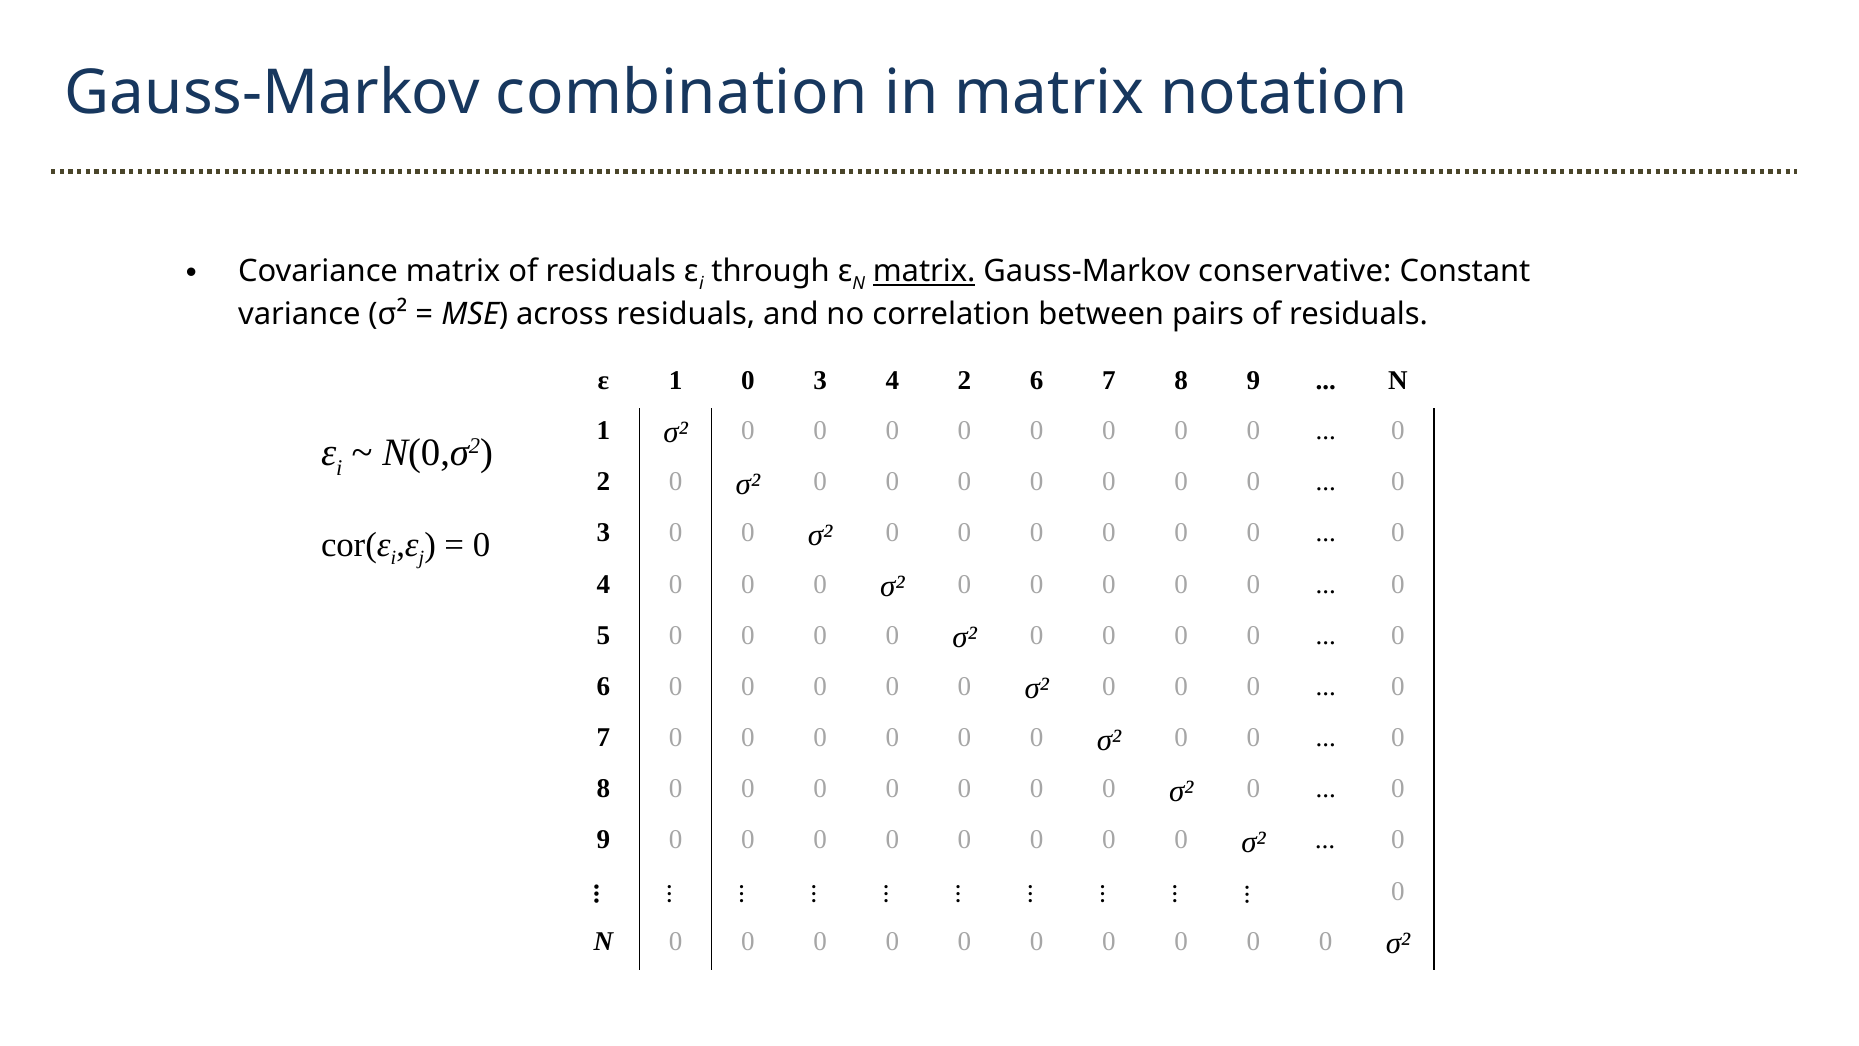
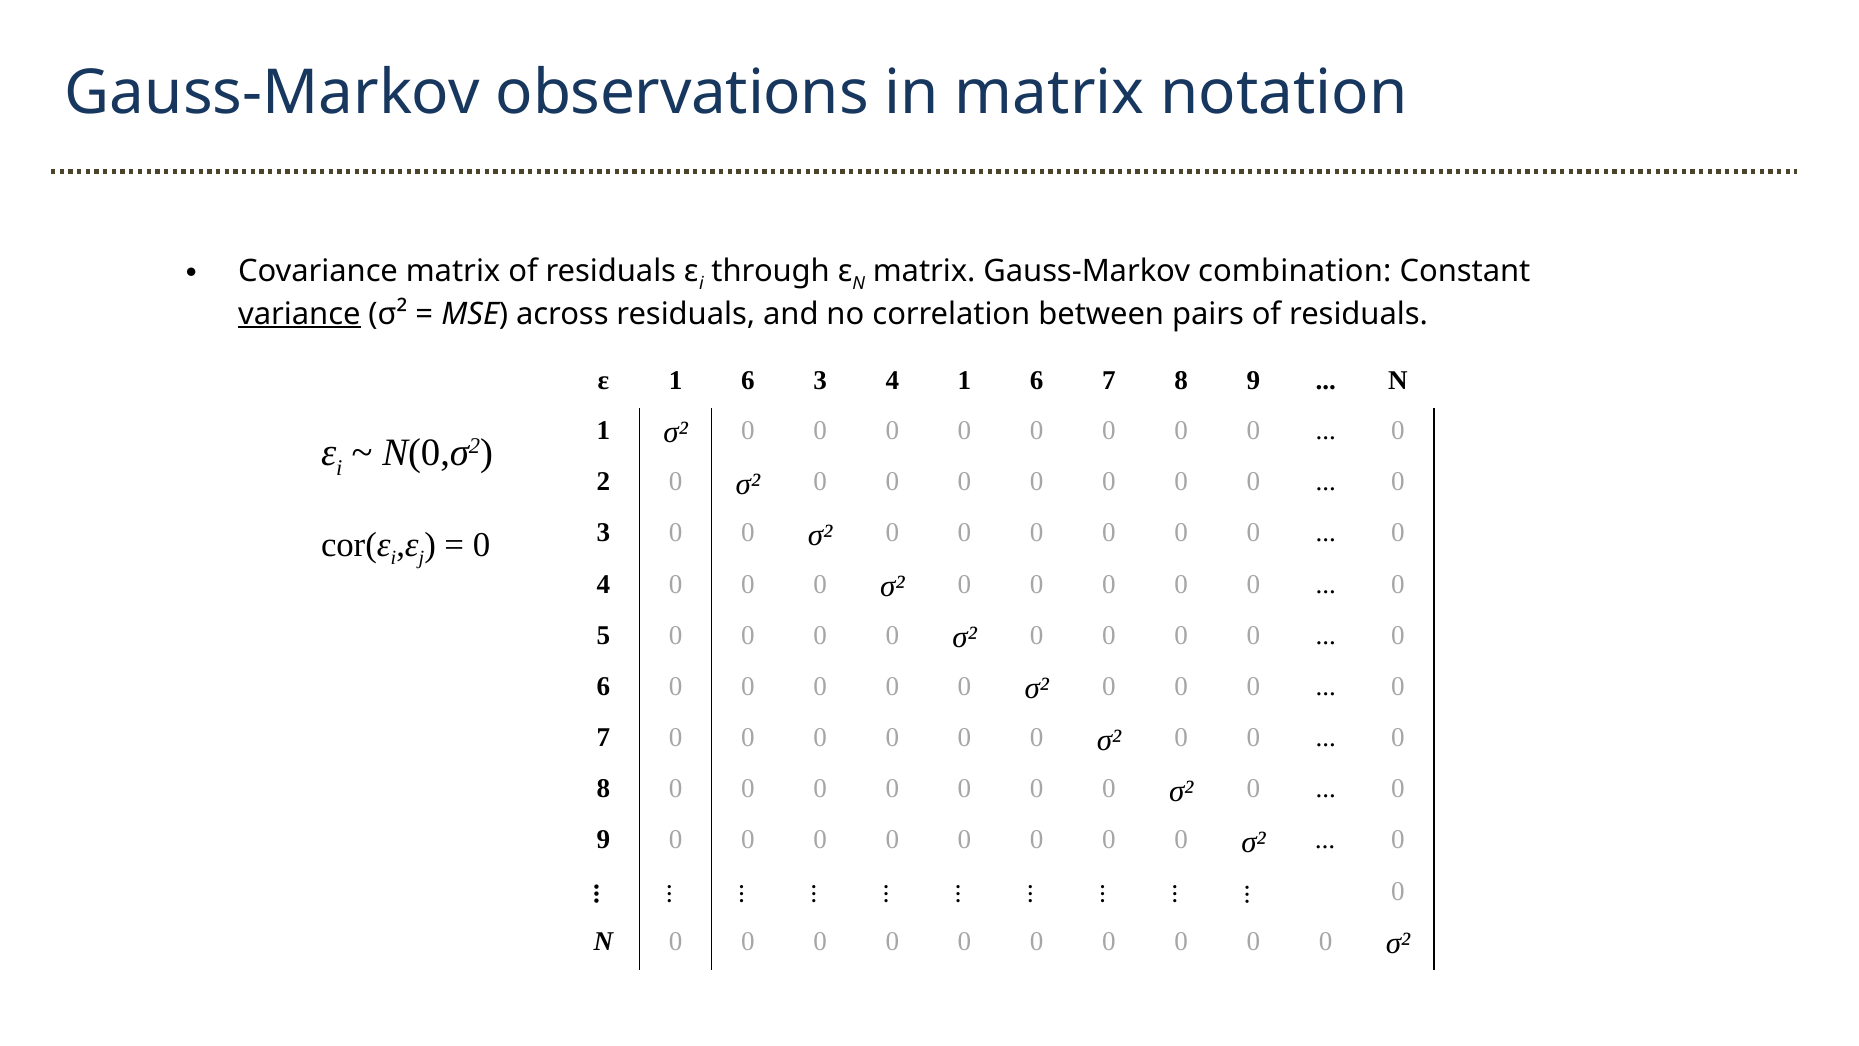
combination: combination -> observations
matrix at (924, 272) underline: present -> none
conservative: conservative -> combination
variance underline: none -> present
ε 1 0: 0 -> 6
4 2: 2 -> 1
